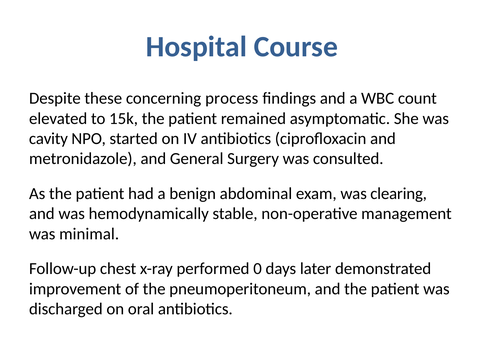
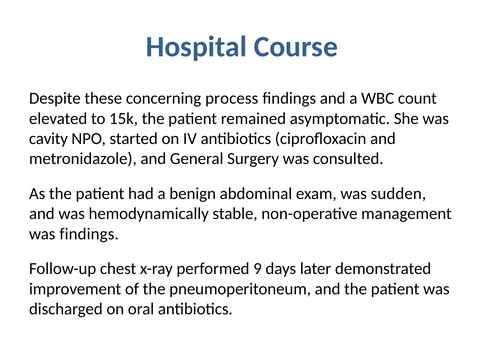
clearing: clearing -> sudden
was minimal: minimal -> findings
0: 0 -> 9
